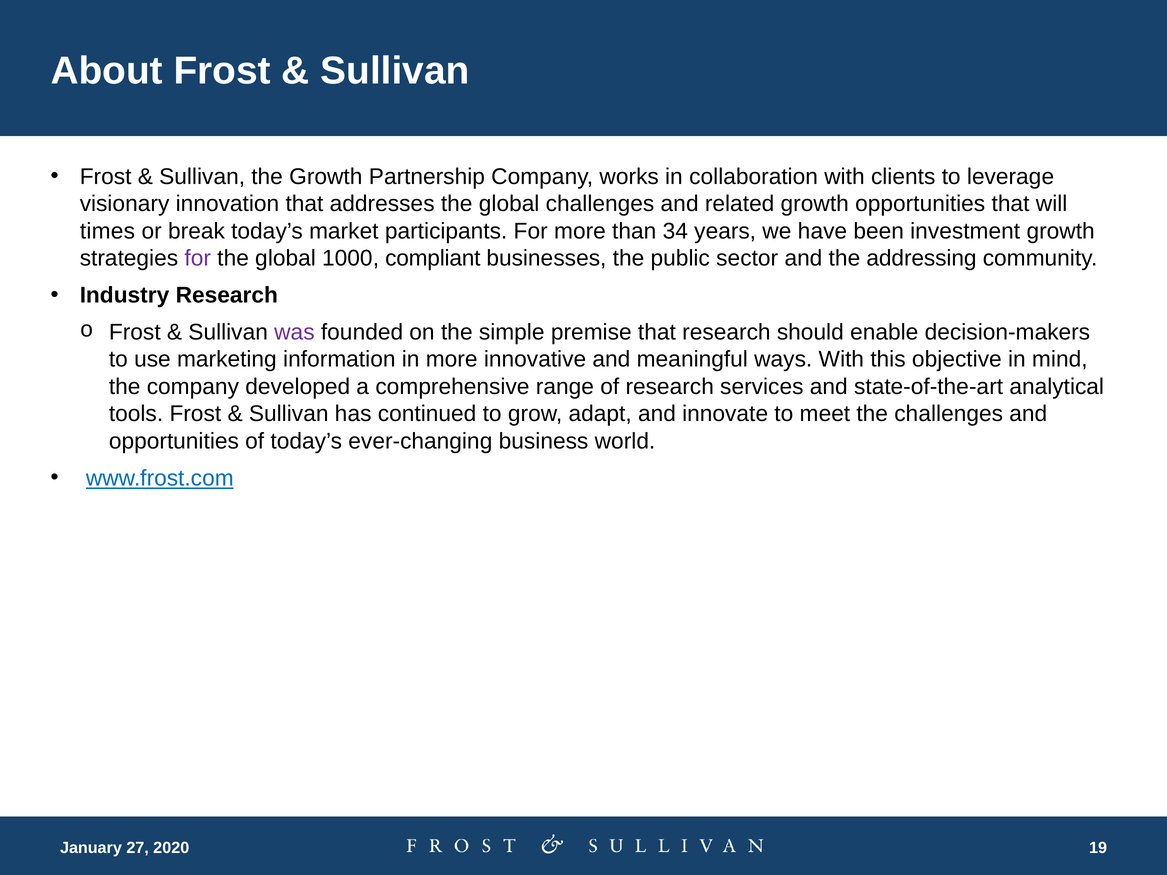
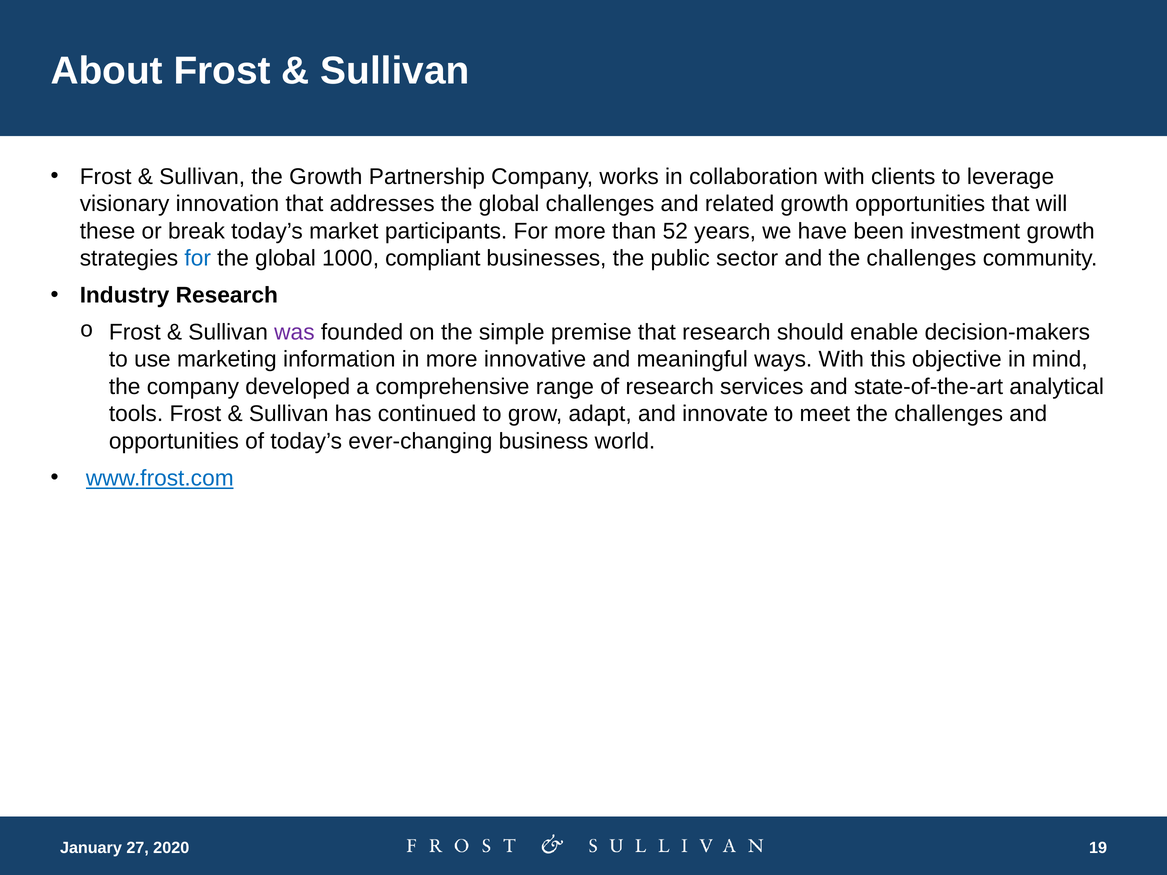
times: times -> these
34: 34 -> 52
for at (198, 258) colour: purple -> blue
and the addressing: addressing -> challenges
